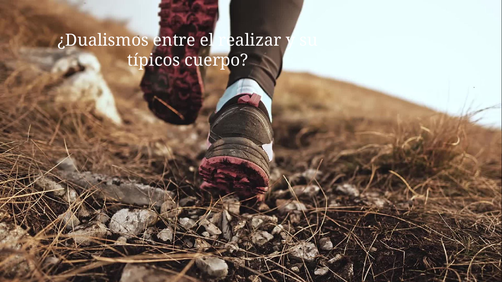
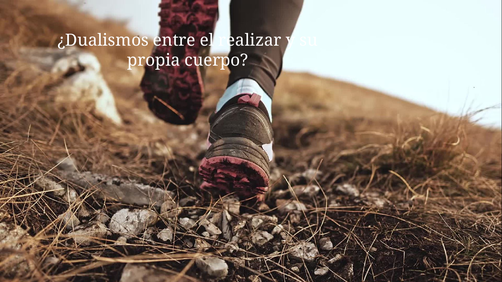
típicos: típicos -> propia
